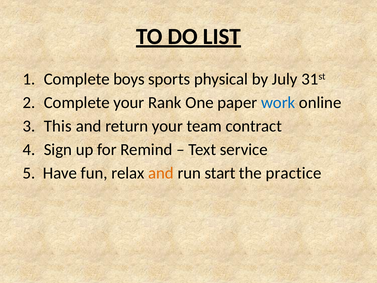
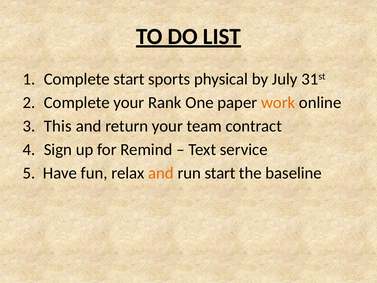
Complete boys: boys -> start
work colour: blue -> orange
practice: practice -> baseline
